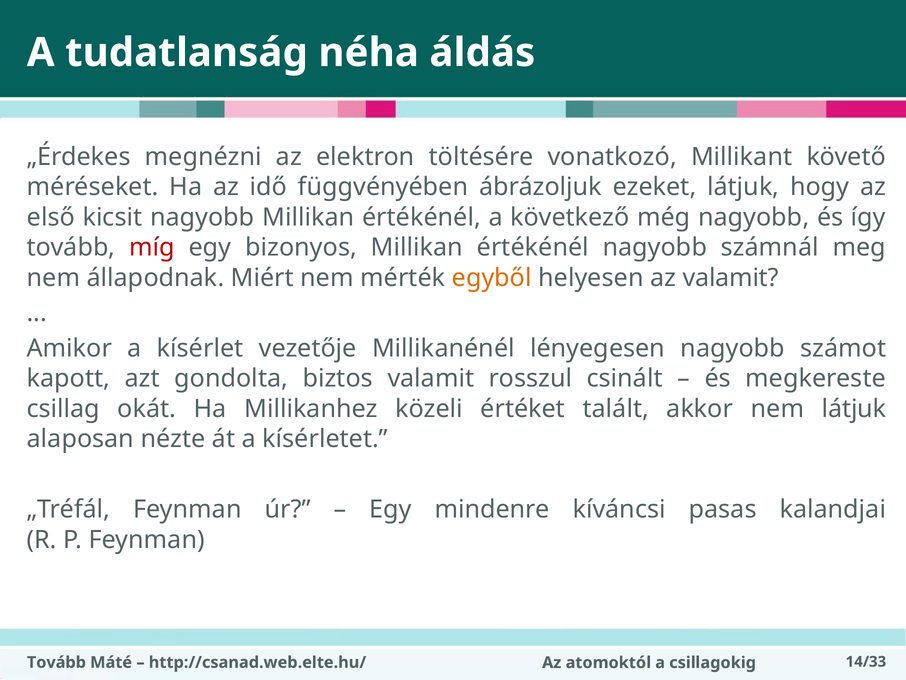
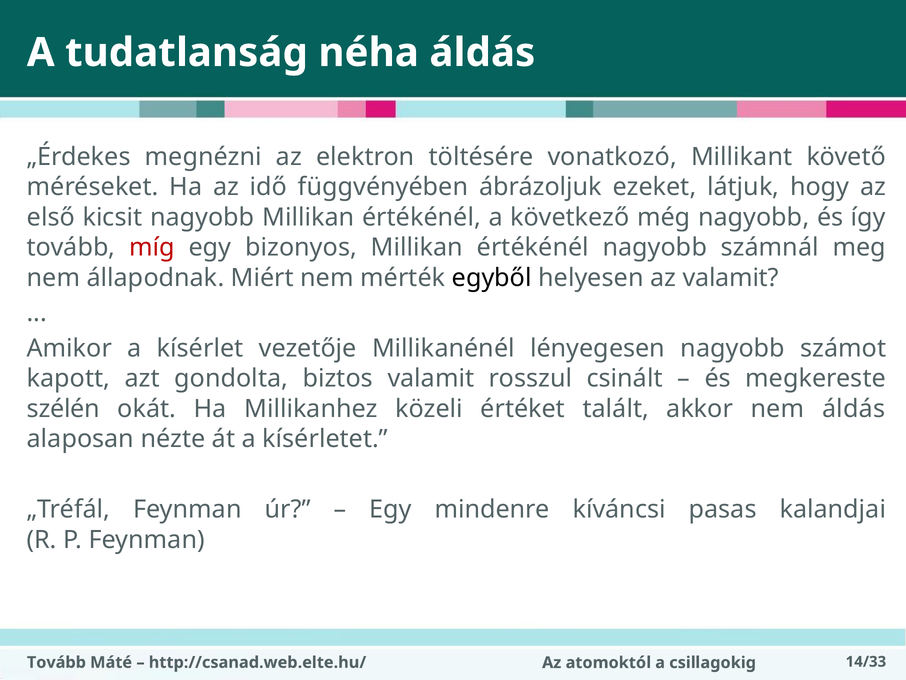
egyből colour: orange -> black
csillag: csillag -> szélén
nem látjuk: látjuk -> áldás
